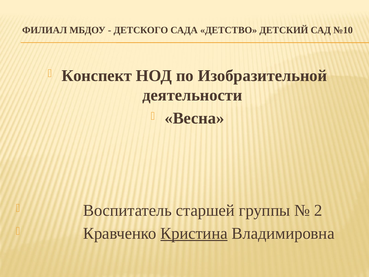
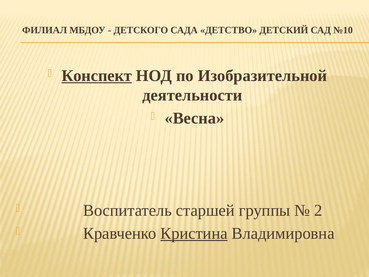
Конспект underline: none -> present
